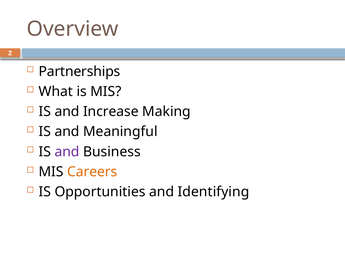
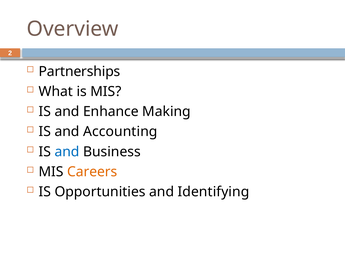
Increase: Increase -> Enhance
Meaningful: Meaningful -> Accounting
and at (67, 152) colour: purple -> blue
